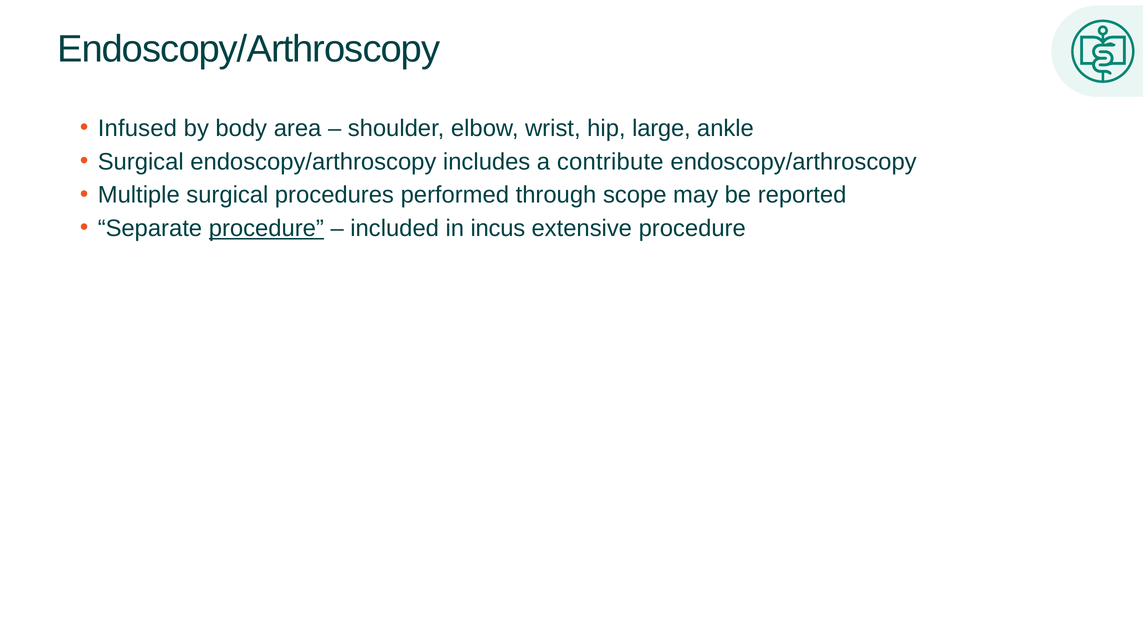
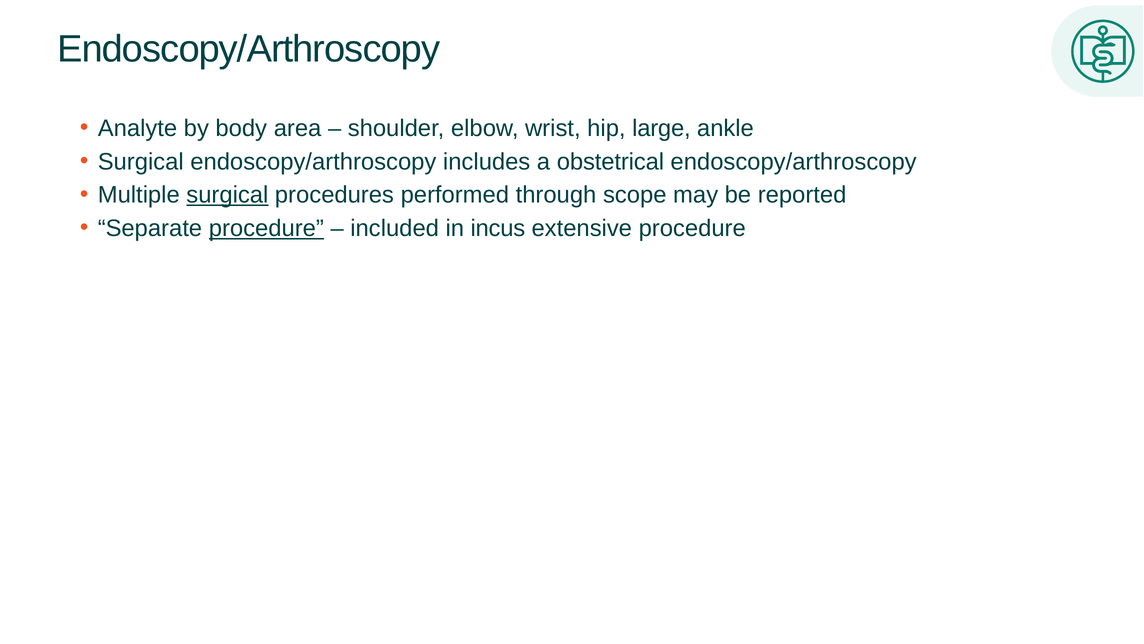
Infused: Infused -> Analyte
contribute: contribute -> obstetrical
surgical at (227, 195) underline: none -> present
